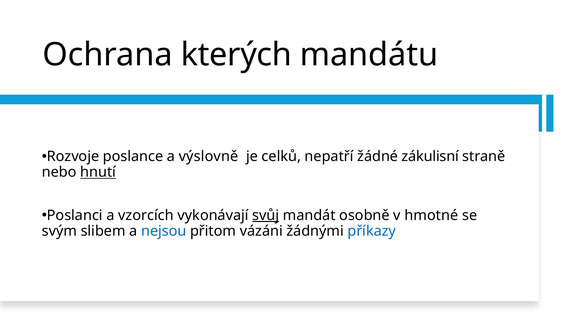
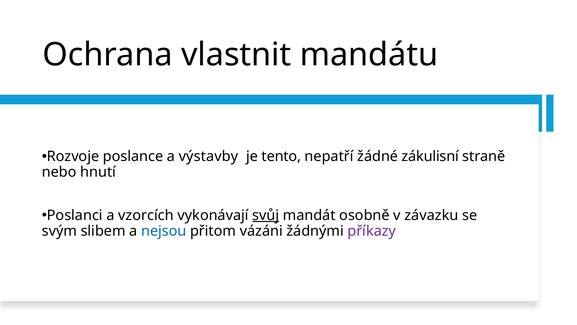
kterých: kterých -> vlastnit
výslovně: výslovně -> výstavby
celků: celků -> tento
hnutí underline: present -> none
hmotné: hmotné -> závazku
příkazy colour: blue -> purple
